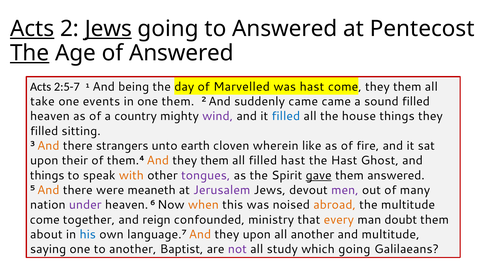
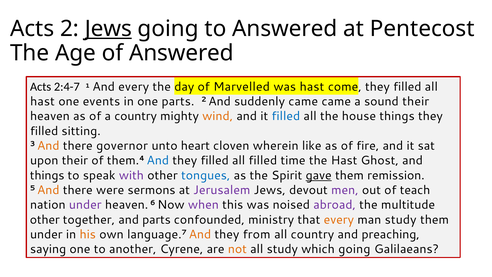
Acts at (32, 29) underline: present -> none
The at (30, 53) underline: present -> none
2:5-7: 2:5-7 -> 2:4-7
And being: being -> every
come they them: them -> filled
take at (42, 101): take -> hast
one them: them -> parts
sound filled: filled -> their
wind colour: purple -> orange
strangers: strangers -> governor
earth: earth -> heart
And at (158, 160) colour: orange -> blue
them at (215, 160): them -> filled
filled hast: hast -> time
with colour: orange -> purple
tongues colour: purple -> blue
them answered: answered -> remission
meaneth: meaneth -> sermons
many: many -> teach
when colour: orange -> purple
abroad colour: orange -> purple
come at (45, 219): come -> other
and reign: reign -> parts
man doubt: doubt -> study
about at (46, 234): about -> under
his colour: blue -> orange
they upon: upon -> from
all another: another -> country
and multitude: multitude -> preaching
Baptist: Baptist -> Cyrene
not colour: purple -> orange
